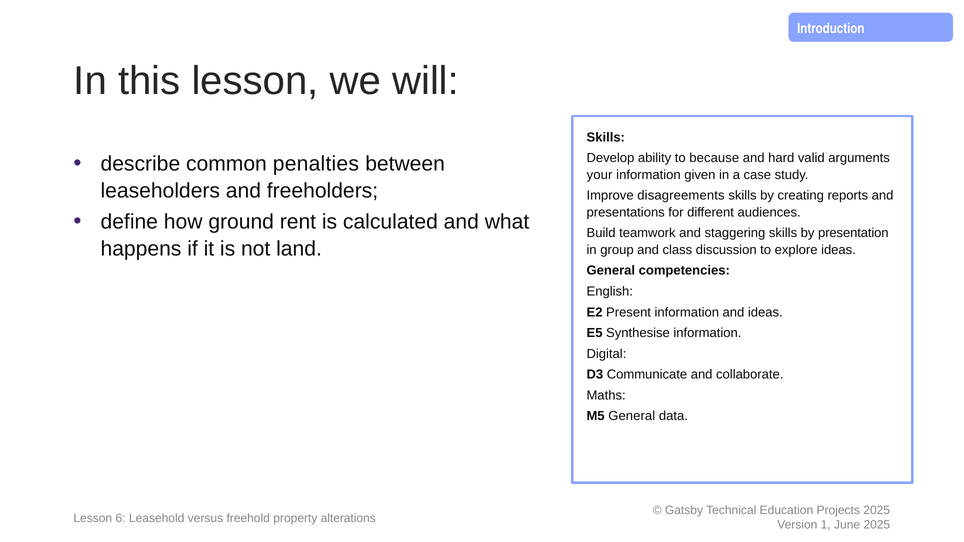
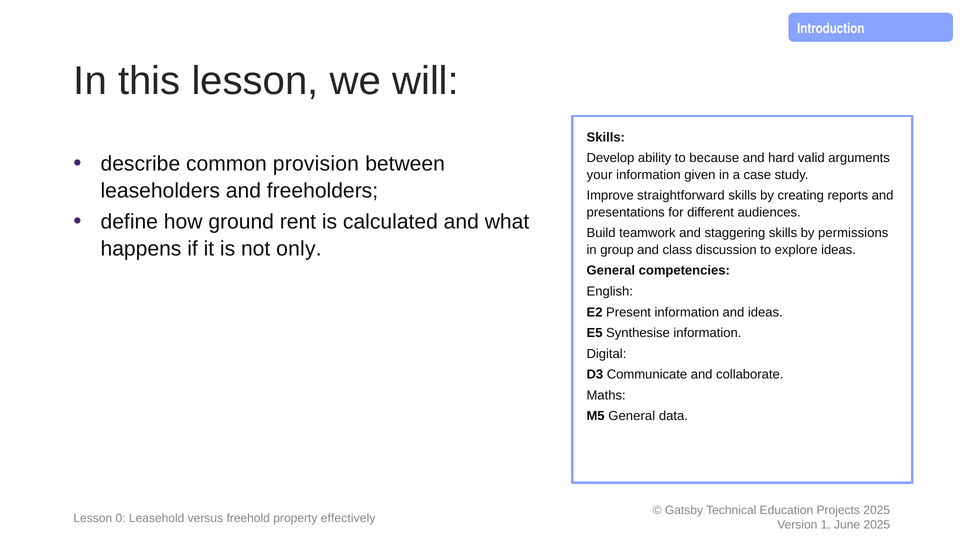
penalties: penalties -> provision
disagreements: disagreements -> straightforward
presentation: presentation -> permissions
land: land -> only
6: 6 -> 0
alterations: alterations -> effectively
